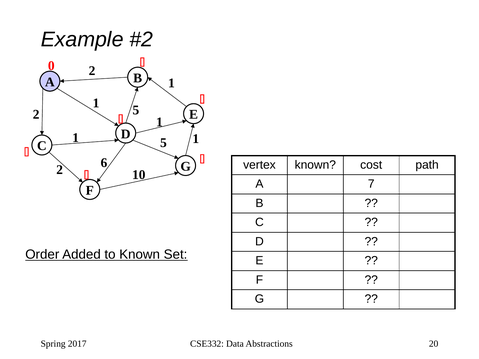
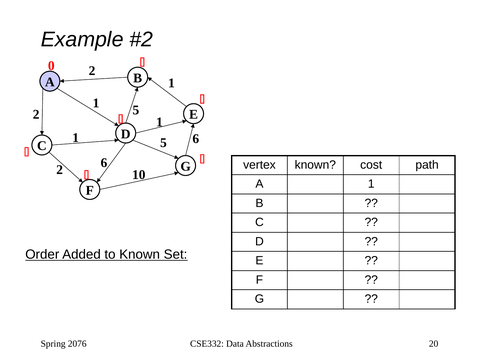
1 at (196, 139): 1 -> 6
A 7: 7 -> 1
2017: 2017 -> 2076
